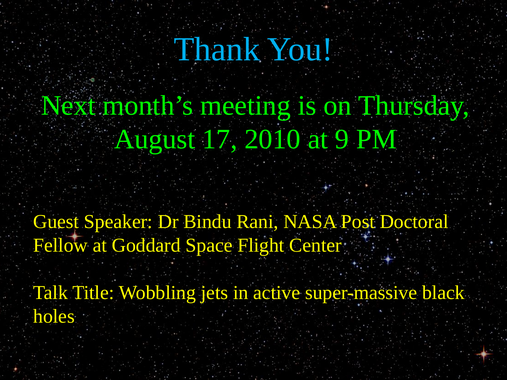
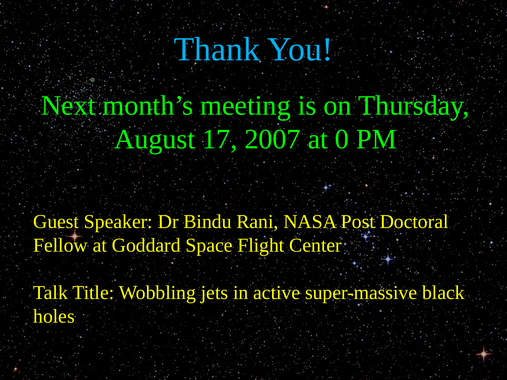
2010: 2010 -> 2007
9: 9 -> 0
